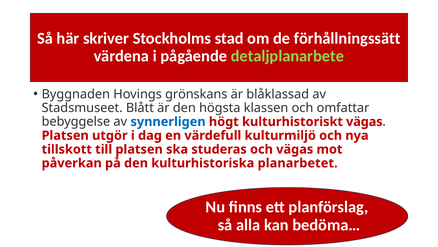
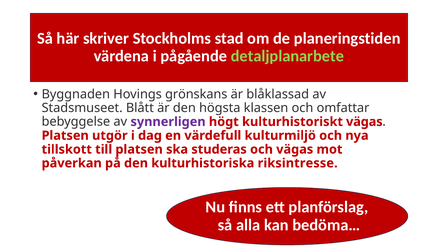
förhållningssätt: förhållningssätt -> planeringstiden
synnerligen colour: blue -> purple
planarbetet: planarbetet -> riksintresse
